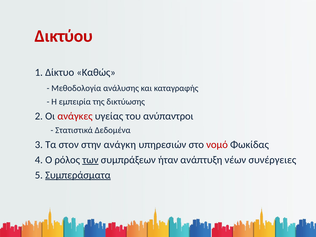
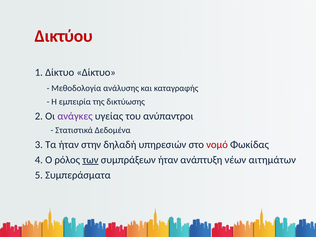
Δίκτυο Καθώς: Καθώς -> Δίκτυο
ανάγκες colour: red -> purple
Τα στον: στον -> ήταν
ανάγκη: ανάγκη -> δηλαδή
συνέργειες: συνέργειες -> αιτημάτων
Συμπεράσματα underline: present -> none
